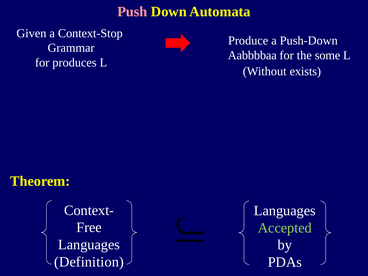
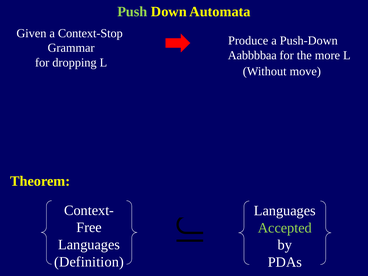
Push colour: pink -> light green
some: some -> more
produces: produces -> dropping
exists: exists -> move
